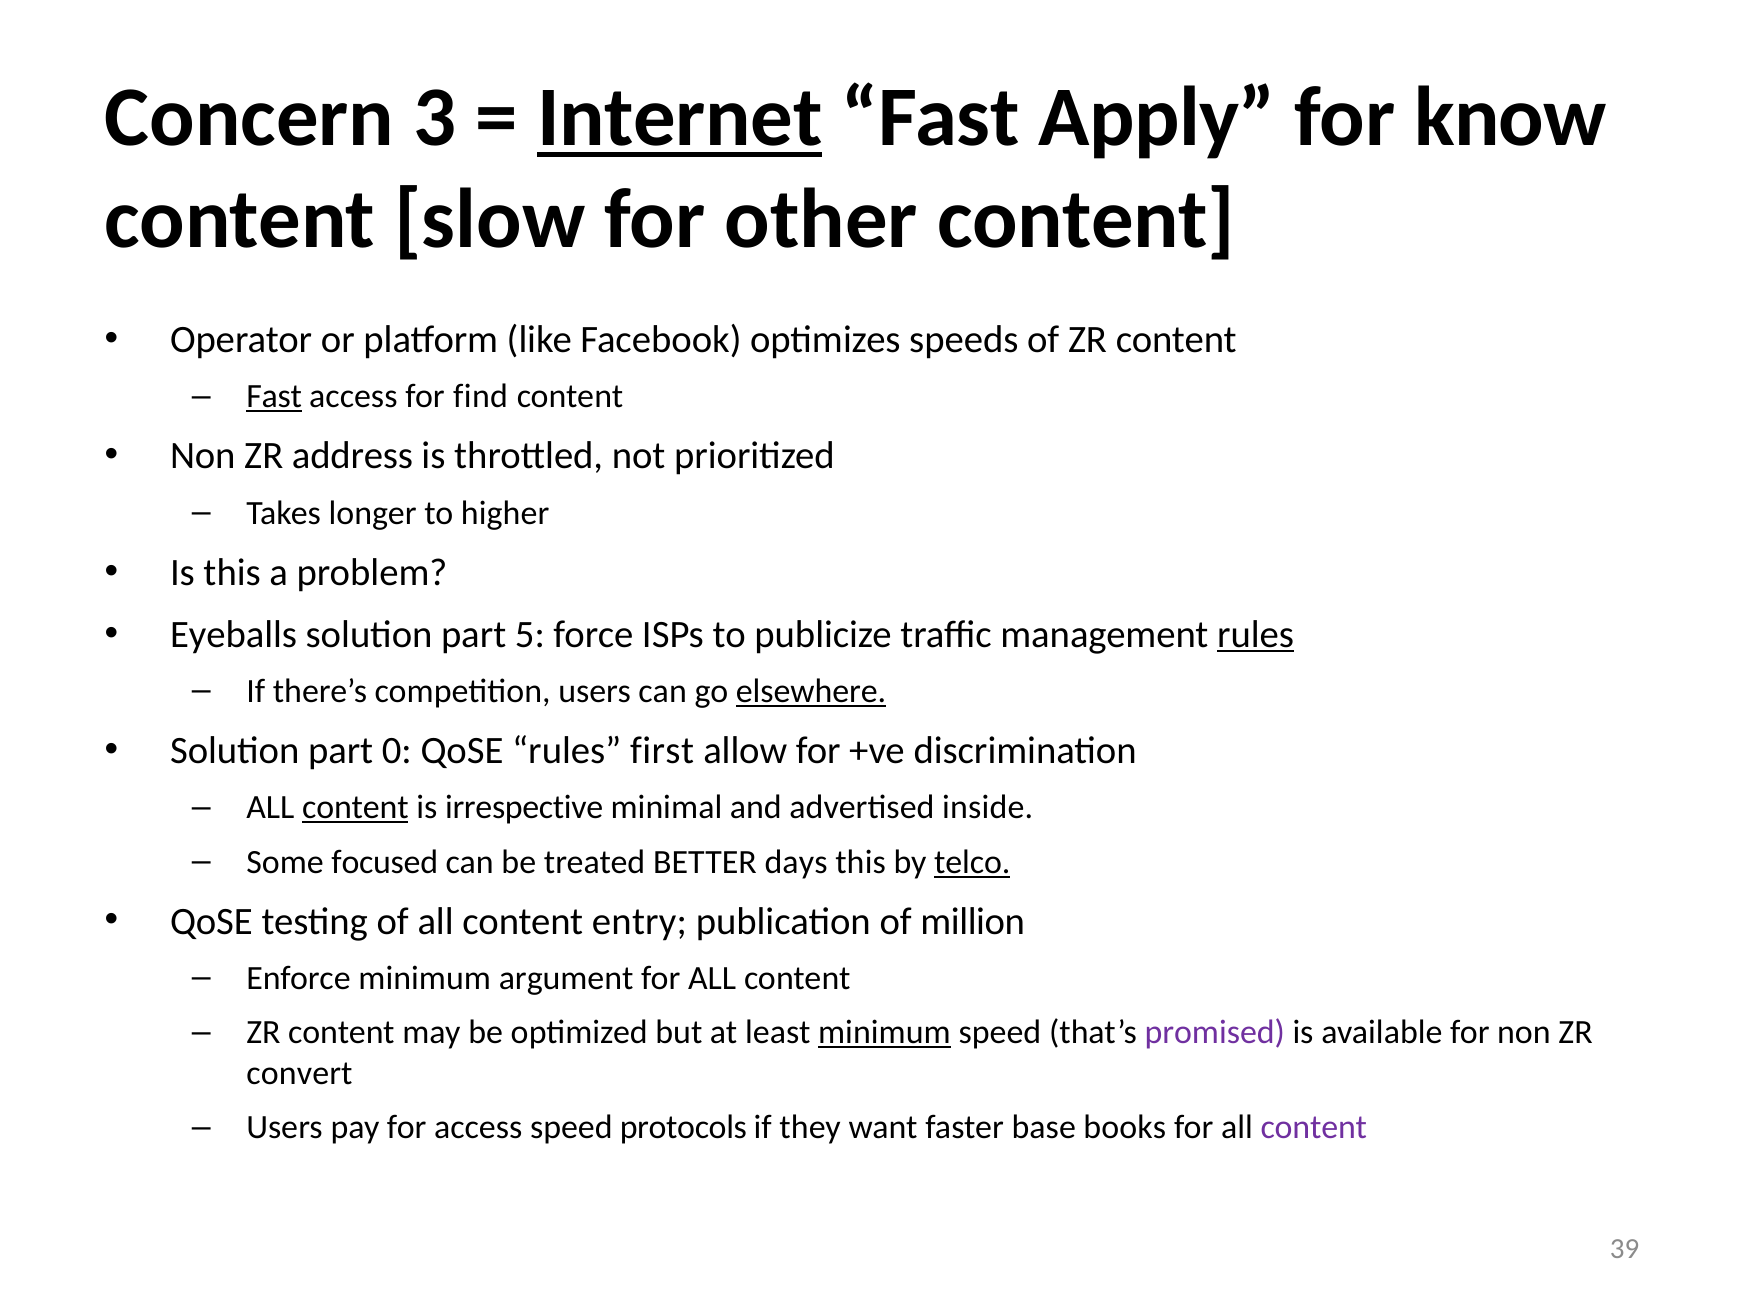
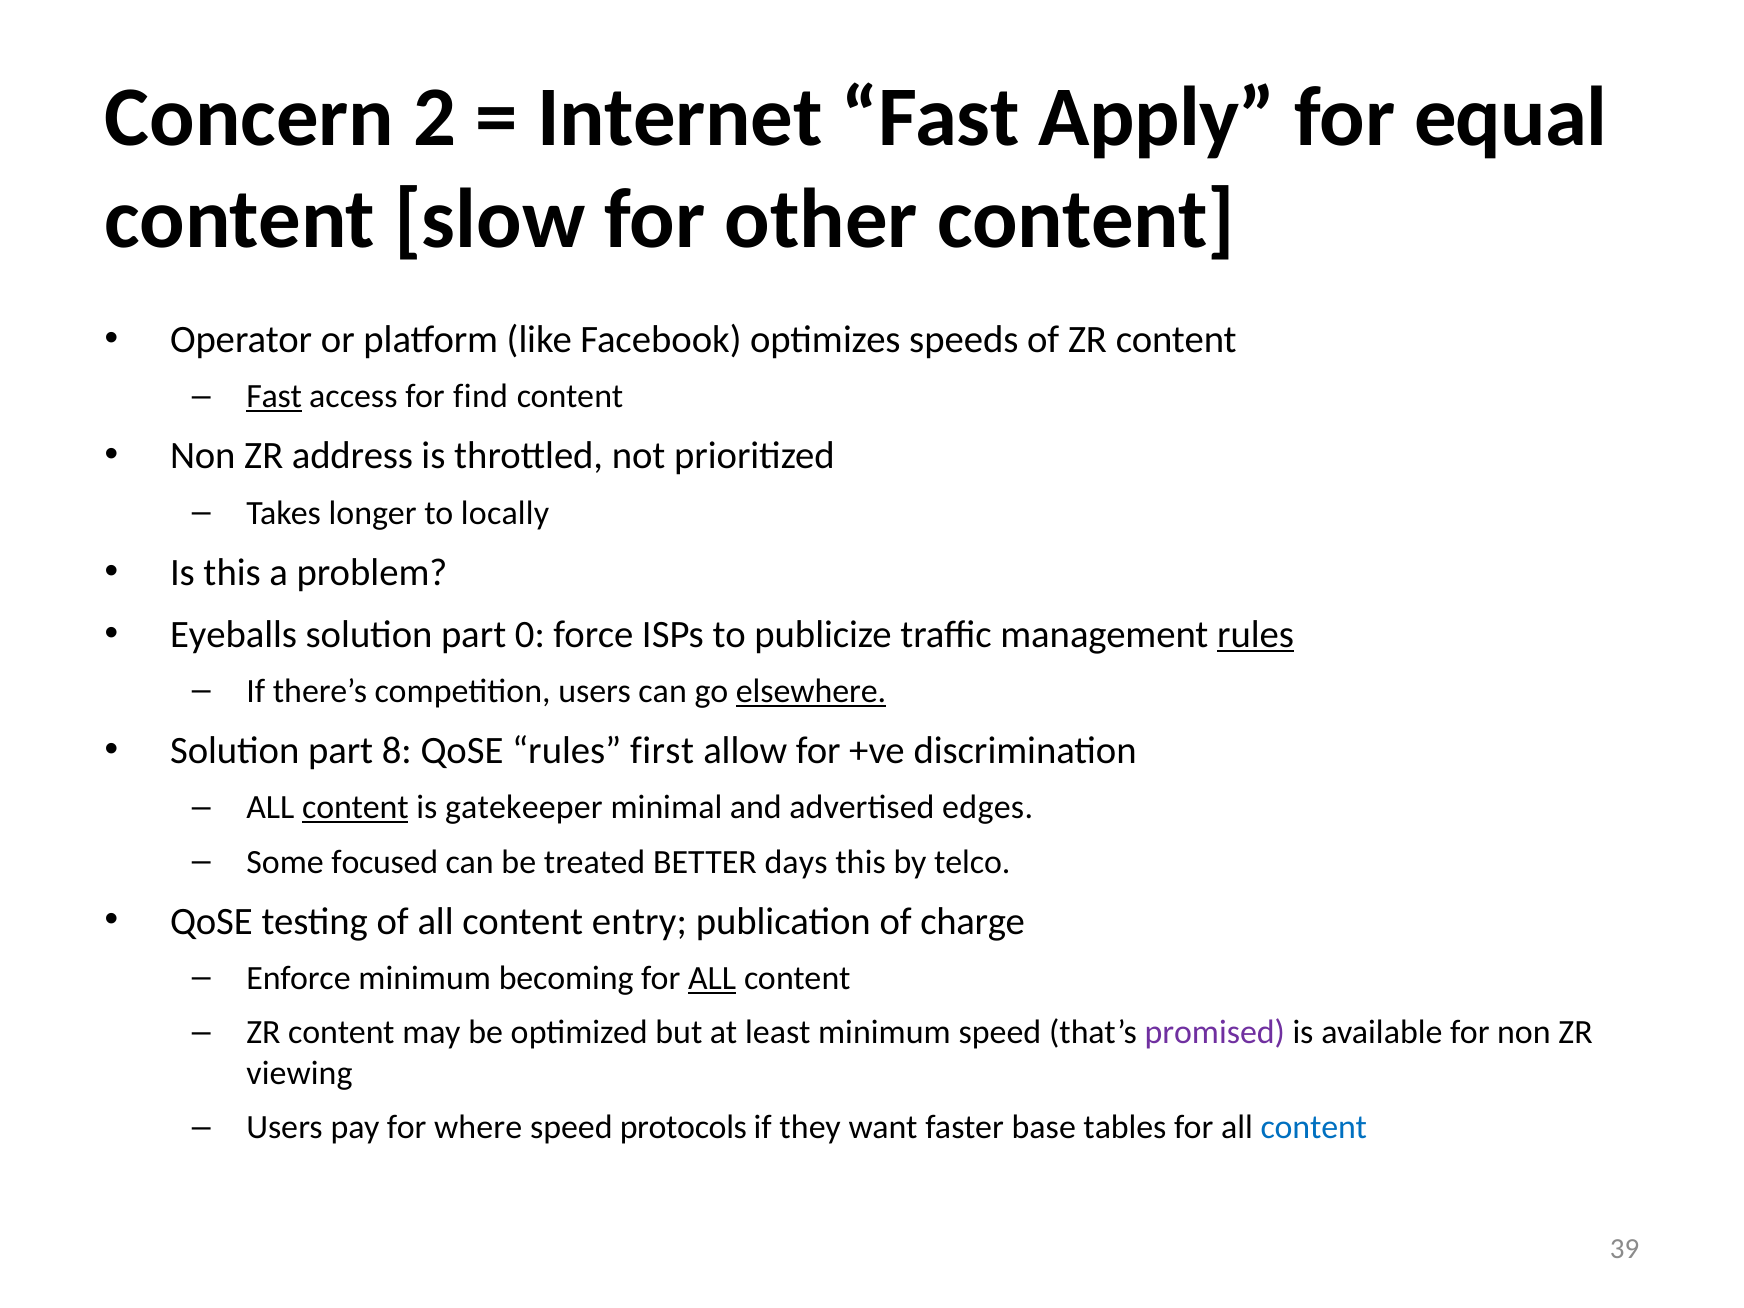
3: 3 -> 2
Internet underline: present -> none
know: know -> equal
higher: higher -> locally
5: 5 -> 0
0: 0 -> 8
irrespective: irrespective -> gatekeeper
inside: inside -> edges
telco underline: present -> none
million: million -> charge
argument: argument -> becoming
ALL at (712, 978) underline: none -> present
minimum at (884, 1033) underline: present -> none
convert: convert -> viewing
for access: access -> where
books: books -> tables
content at (1314, 1128) colour: purple -> blue
